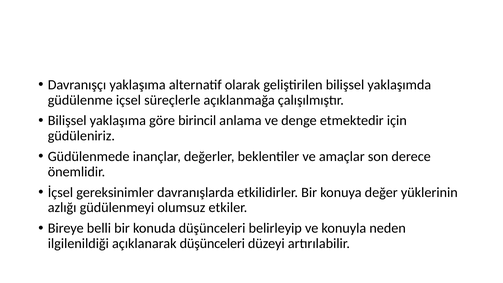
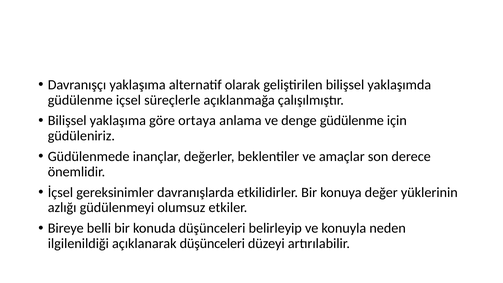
birincil: birincil -> ortaya
denge etmektedir: etmektedir -> güdülenme
